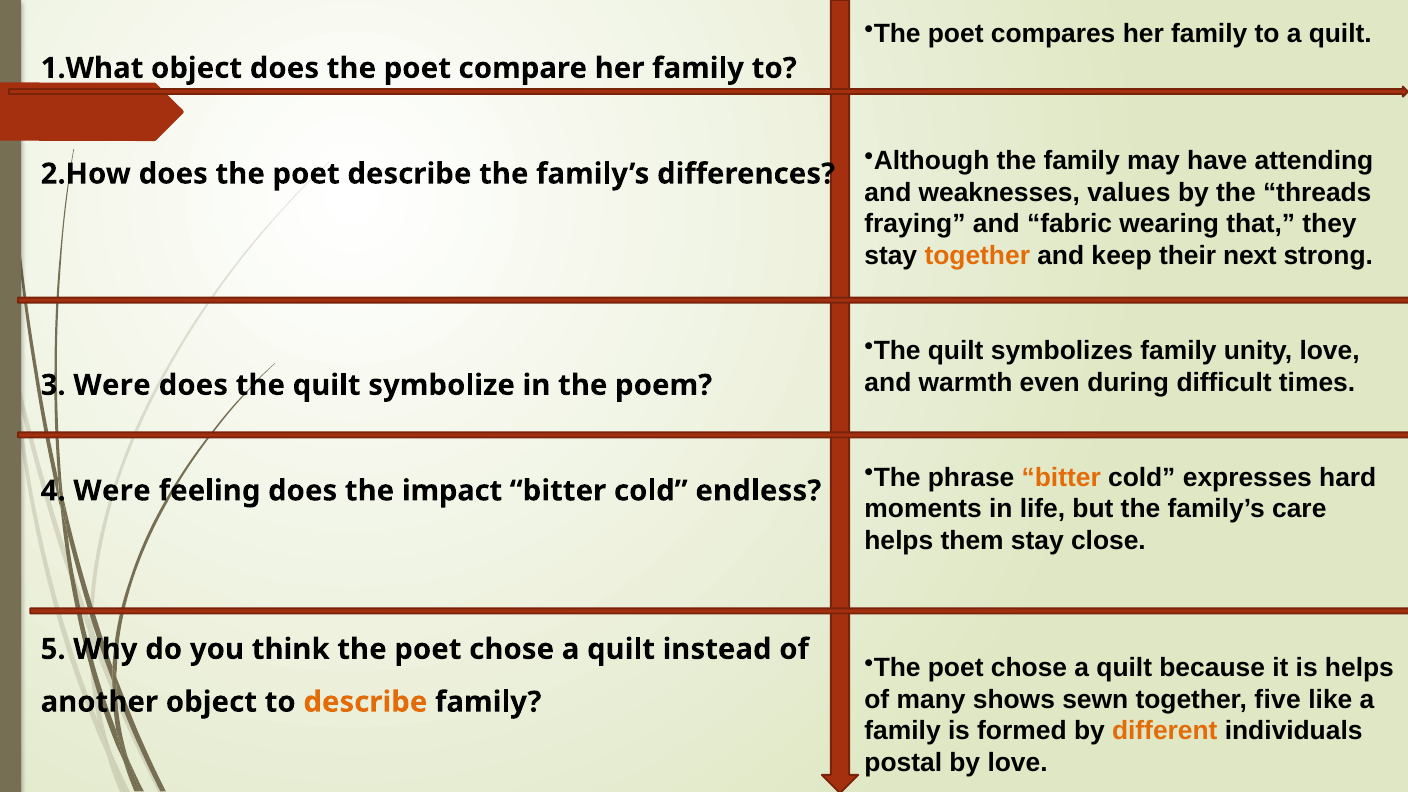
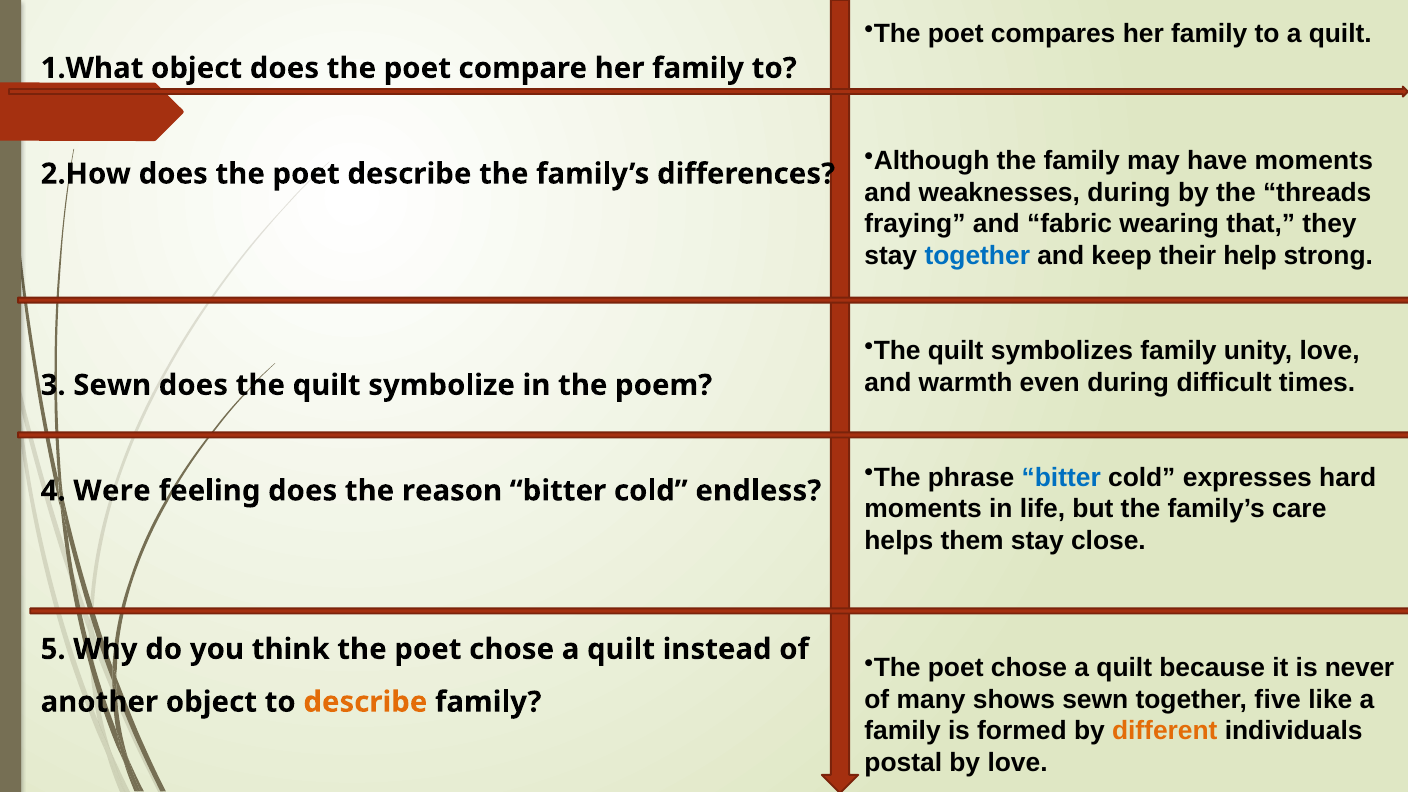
have attending: attending -> moments
weaknesses values: values -> during
together at (977, 256) colour: orange -> blue
next: next -> help
3 Were: Were -> Sewn
bitter at (1061, 478) colour: orange -> blue
impact: impact -> reason
is helps: helps -> never
